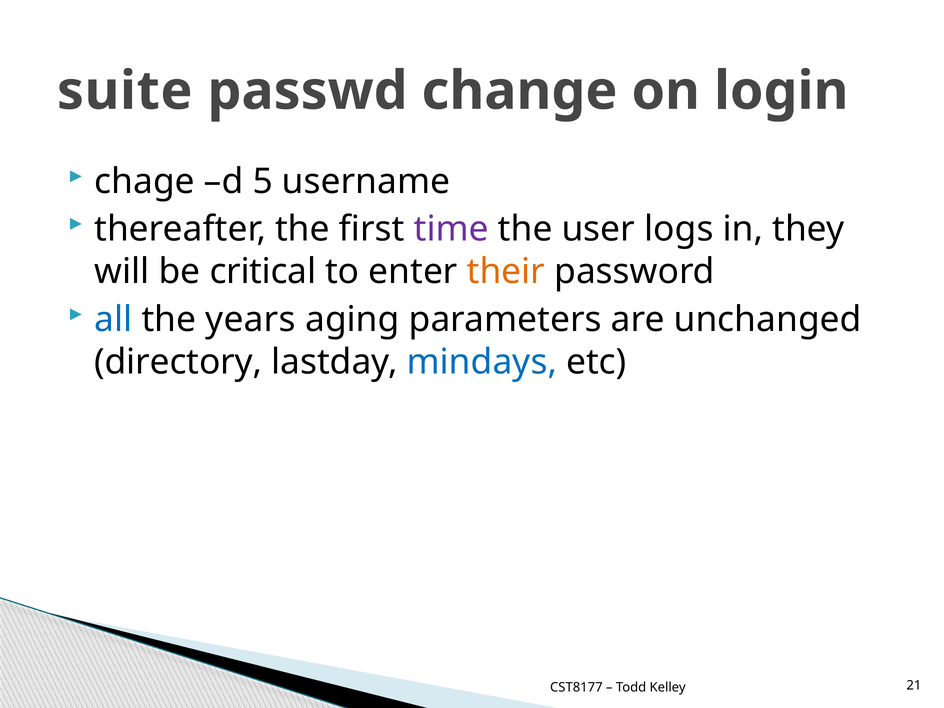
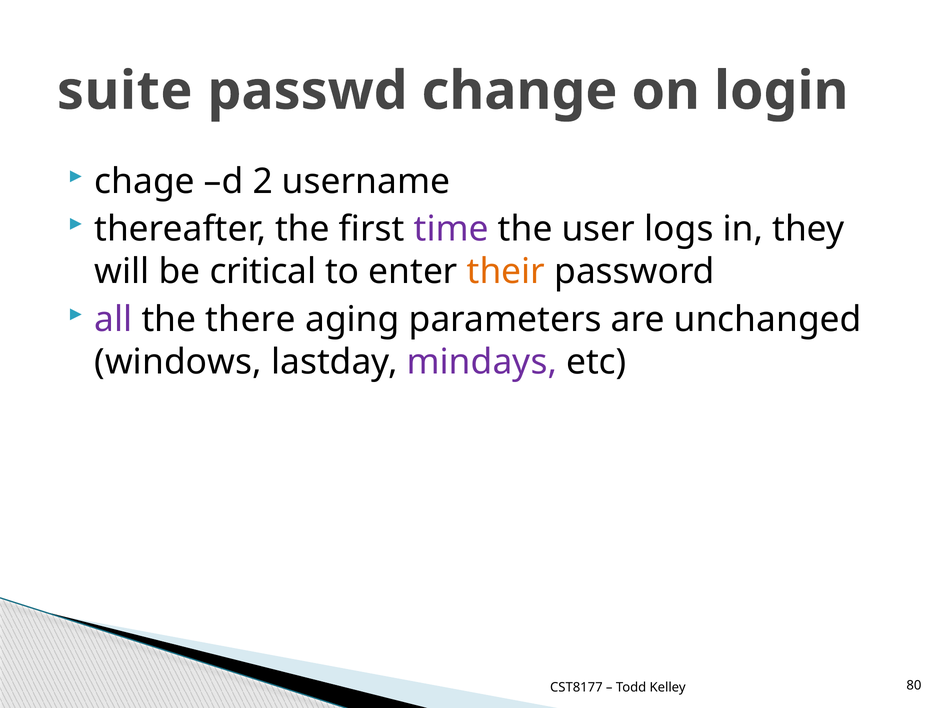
5: 5 -> 2
all colour: blue -> purple
years: years -> there
directory: directory -> windows
mindays colour: blue -> purple
21: 21 -> 80
